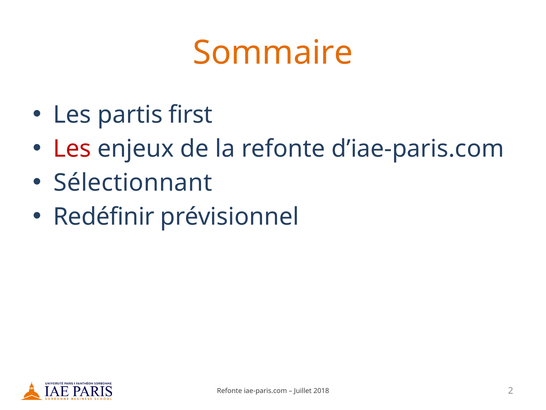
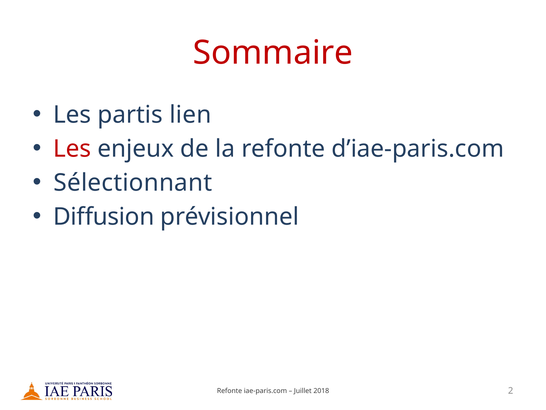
Sommaire colour: orange -> red
first: first -> lien
Redéfinir: Redéfinir -> Diffusion
